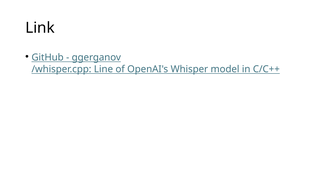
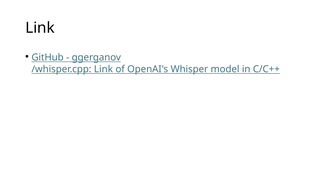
Line at (103, 69): Line -> Link
